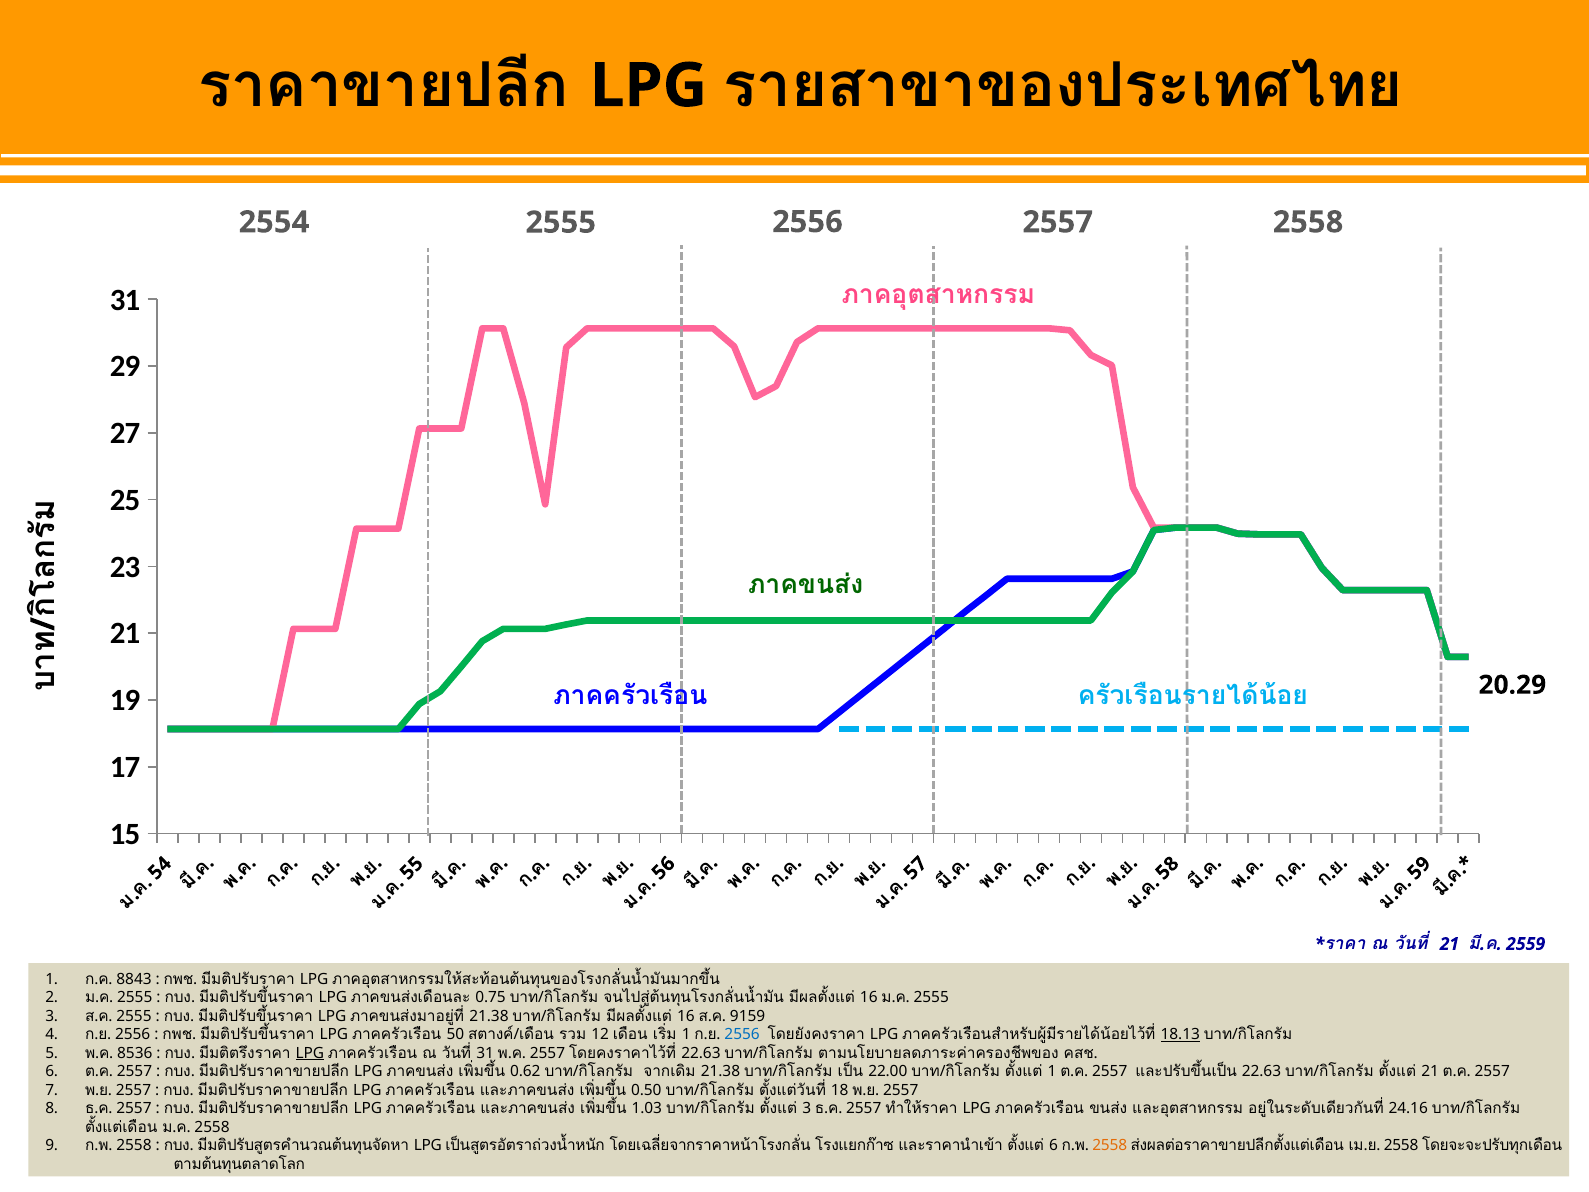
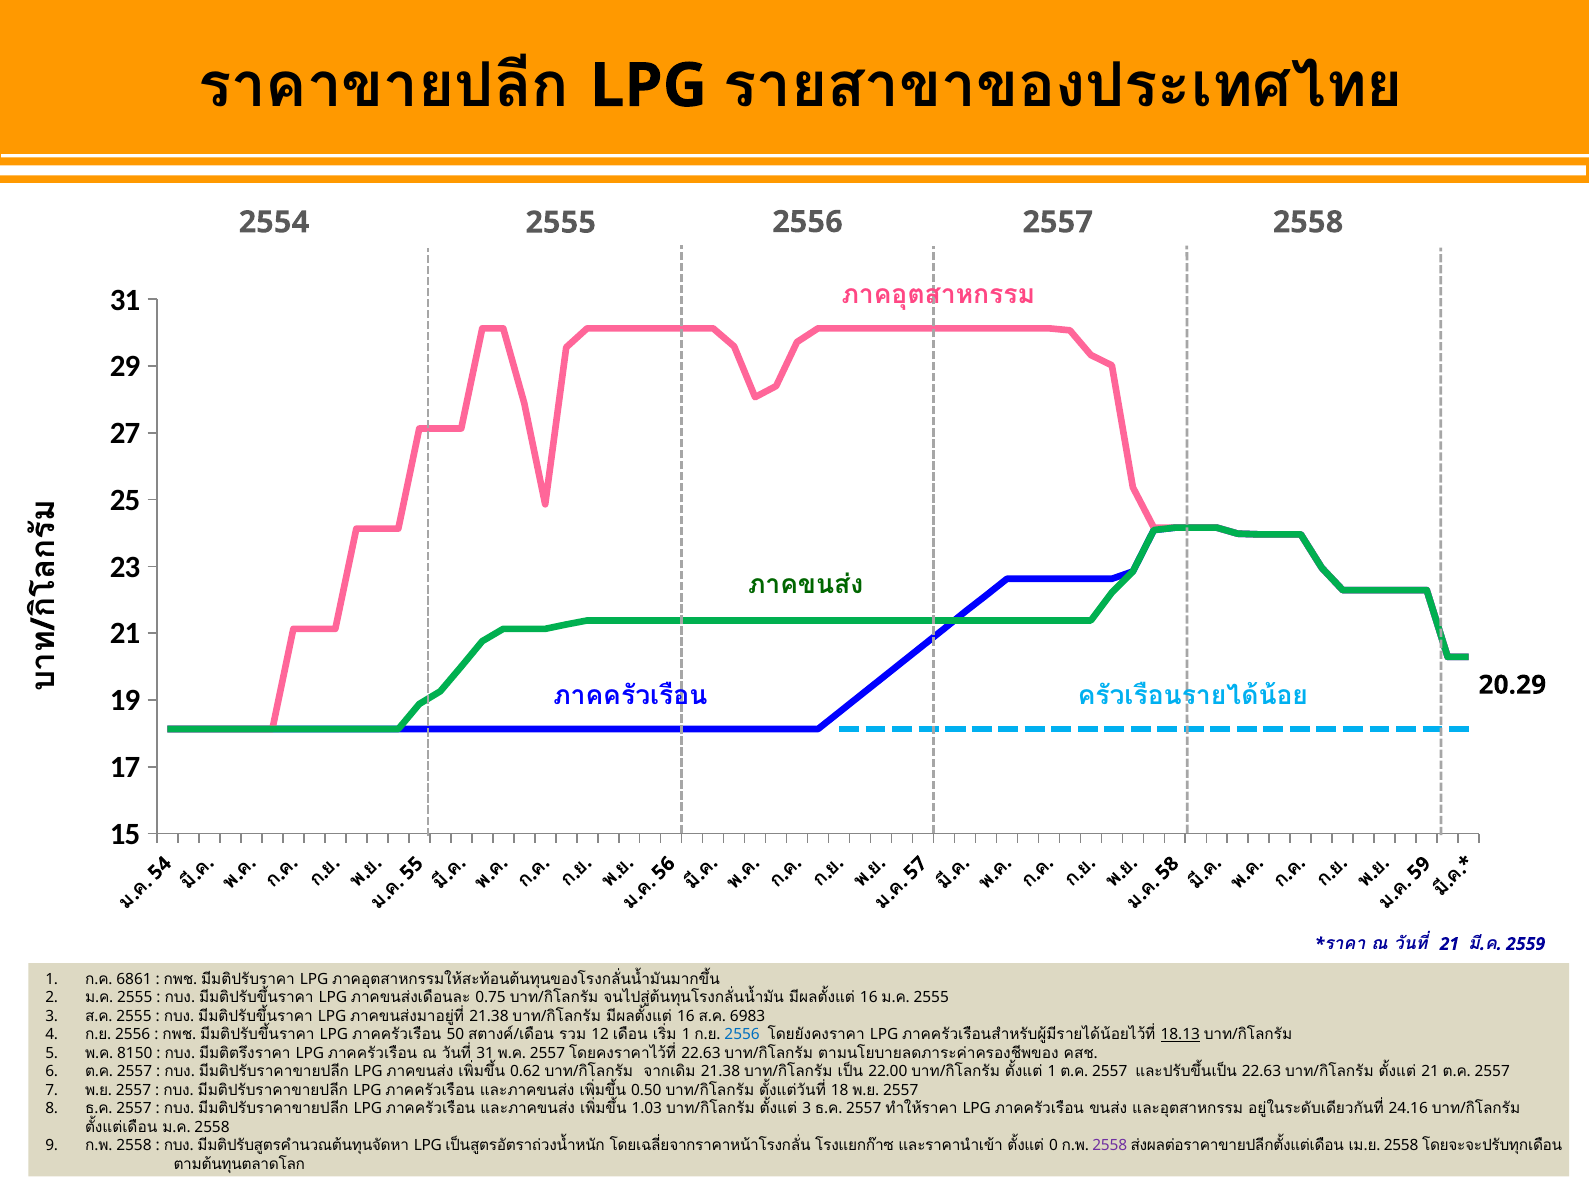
8843: 8843 -> 6861
9159: 9159 -> 6983
8536: 8536 -> 8150
LPG at (310, 1053) underline: present -> none
6 at (1054, 1146): 6 -> 0
2558 at (1110, 1146) colour: orange -> purple
